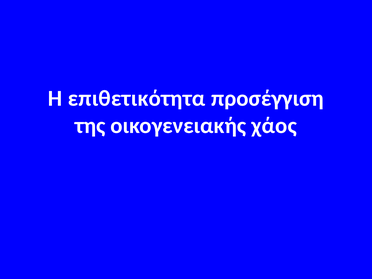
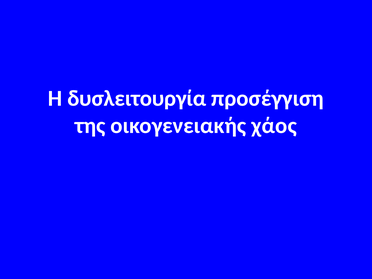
επιθετικότητα: επιθετικότητα -> δυσλειτουργία
